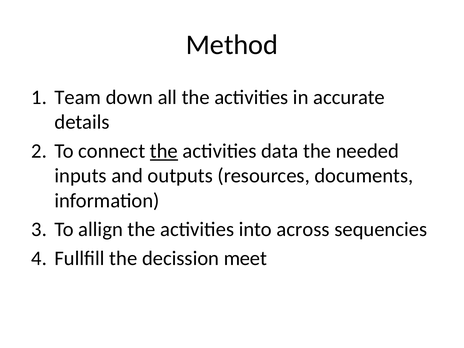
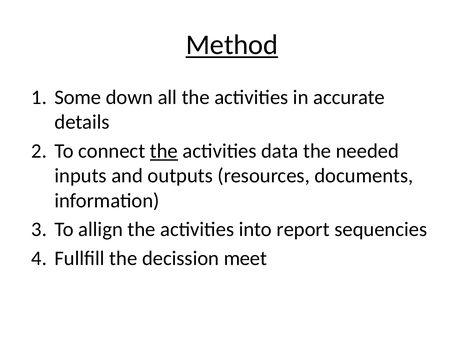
Method underline: none -> present
Team: Team -> Some
across: across -> report
